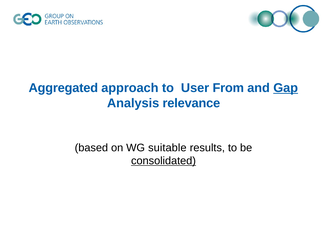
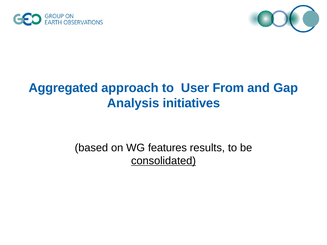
Gap underline: present -> none
relevance: relevance -> initiatives
suitable: suitable -> features
